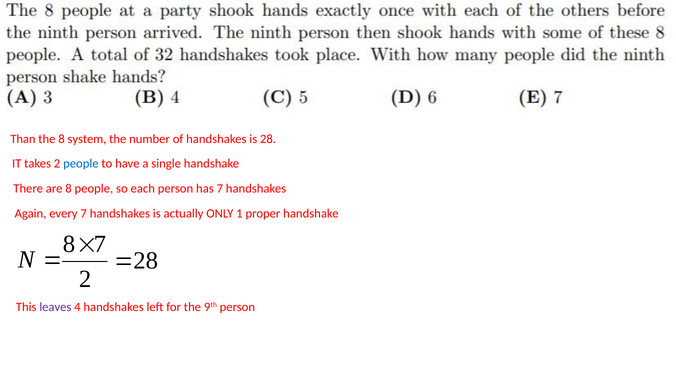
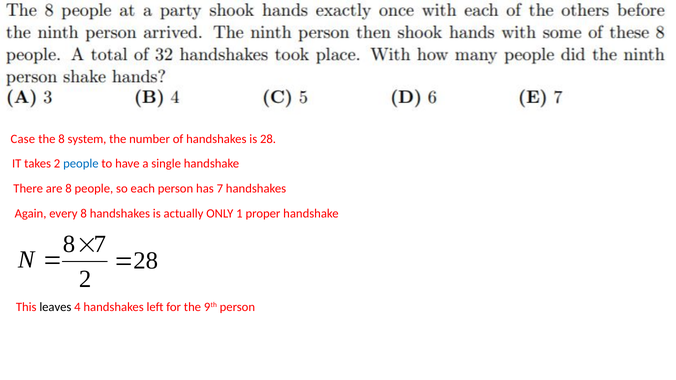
Than: Than -> Case
every 7: 7 -> 8
leaves colour: purple -> black
